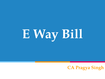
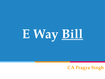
Bill underline: none -> present
